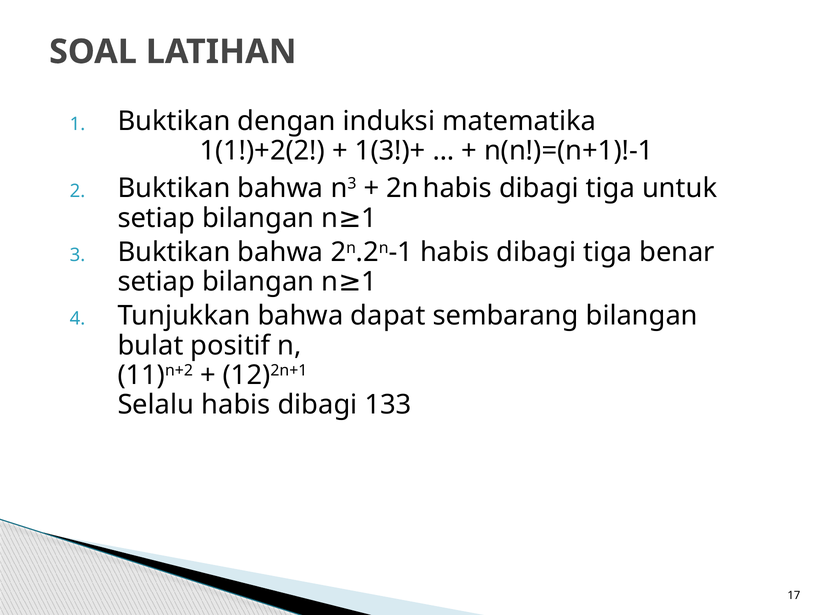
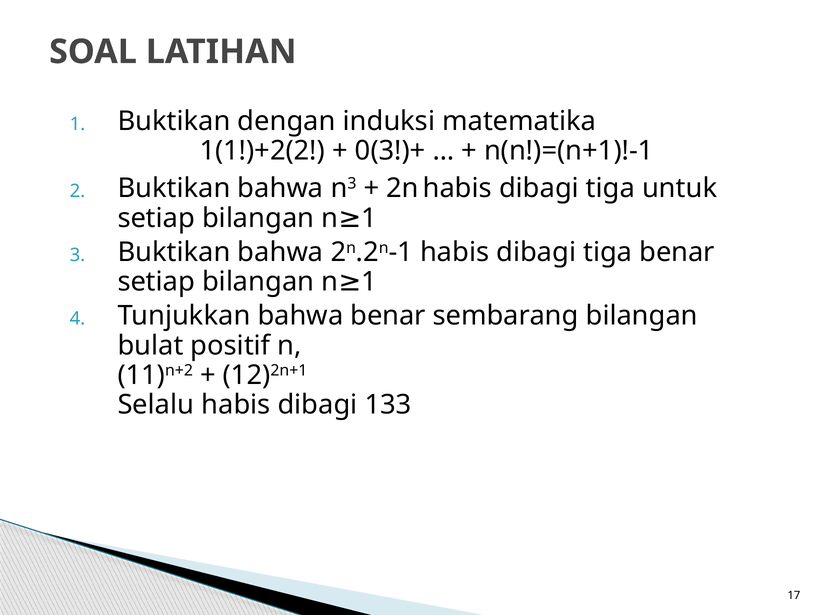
1(3!)+: 1(3!)+ -> 0(3!)+
bahwa dapat: dapat -> benar
